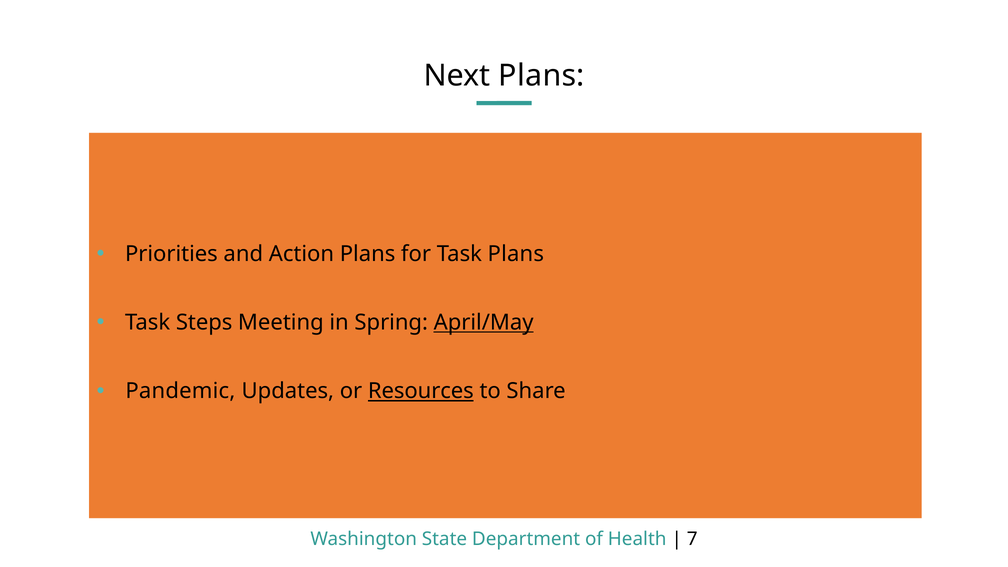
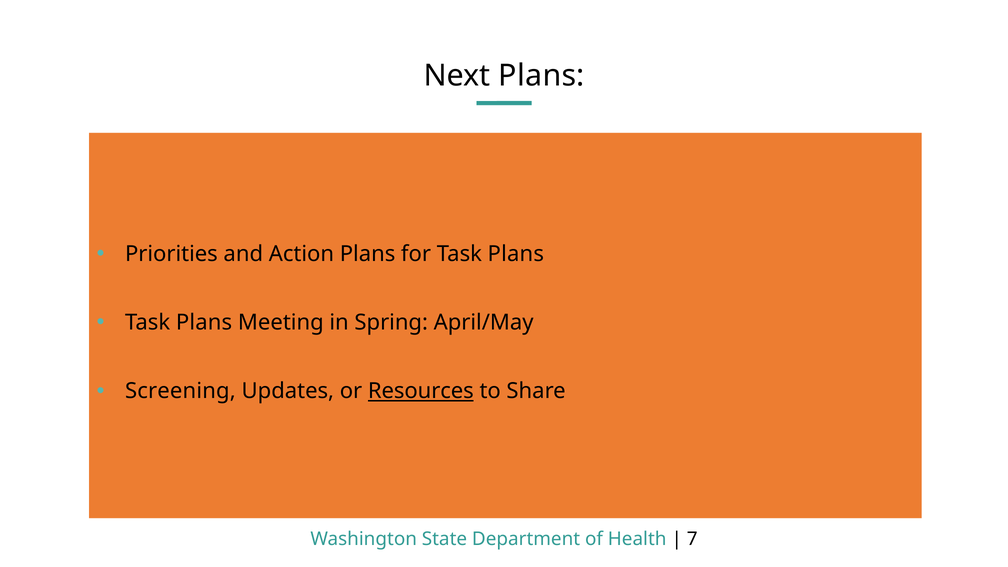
Steps at (204, 323): Steps -> Plans
April/May underline: present -> none
Pandemic: Pandemic -> Screening
